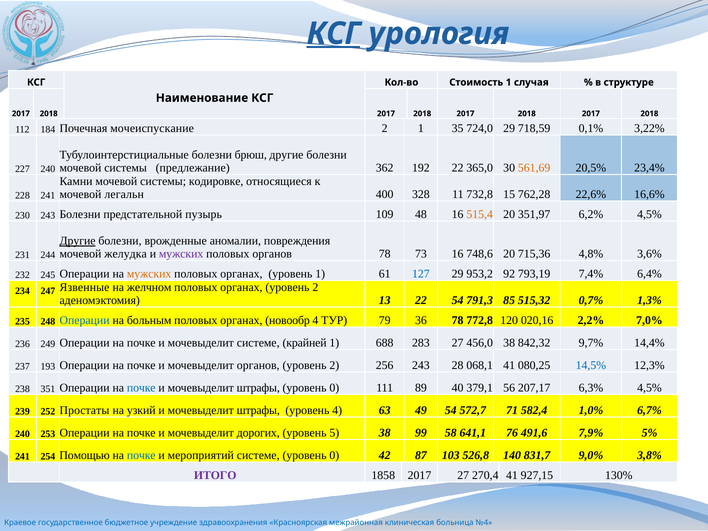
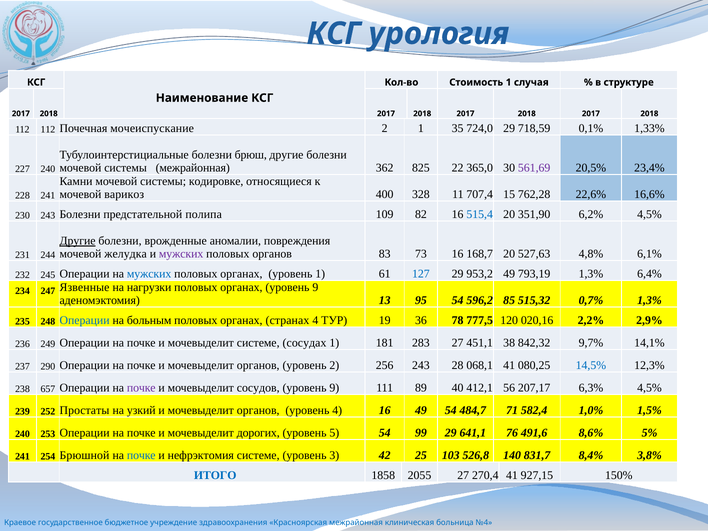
КСГ at (333, 34) underline: present -> none
112 184: 184 -> 112
3,22%: 3,22% -> 1,33%
системы предлежание: предлежание -> межрайонная
192: 192 -> 825
561,69 colour: orange -> purple
легальн: легальн -> варикоз
732,8: 732,8 -> 707,4
пузырь: пузырь -> полипа
48: 48 -> 82
515,4 colour: orange -> blue
351,97: 351,97 -> 351,90
органов 78: 78 -> 83
748,6: 748,6 -> 168,7
715,36: 715,36 -> 527,63
3,6%: 3,6% -> 6,1%
мужских at (149, 274) colour: orange -> blue
953,2 92: 92 -> 49
793,19 7,4%: 7,4% -> 1,3%
желчном: желчном -> нагрузки
органах уровень 2: 2 -> 9
13 22: 22 -> 95
791,3: 791,3 -> 596,2
новообр: новообр -> странах
79: 79 -> 19
772,8: 772,8 -> 777,5
7,0%: 7,0% -> 2,9%
крайней: крайней -> сосудах
688: 688 -> 181
456,0: 456,0 -> 451,1
14,4%: 14,4% -> 14,1%
193: 193 -> 290
351: 351 -> 657
почке at (141, 388) colour: blue -> purple
штрафы at (258, 388): штрафы -> сосудов
0 at (334, 388): 0 -> 9
379,1: 379,1 -> 412,1
штрафы at (258, 411): штрафы -> органов
4 63: 63 -> 16
572,7: 572,7 -> 484,7
6,7%: 6,7% -> 1,5%
5 38: 38 -> 54
99 58: 58 -> 29
7,9%: 7,9% -> 8,6%
Помощью: Помощью -> Брюшной
мероприятий: мероприятий -> нефрэктомия
системе уровень 0: 0 -> 3
87: 87 -> 25
9,0%: 9,0% -> 8,4%
ИТОГО colour: purple -> blue
1858 2017: 2017 -> 2055
130%: 130% -> 150%
